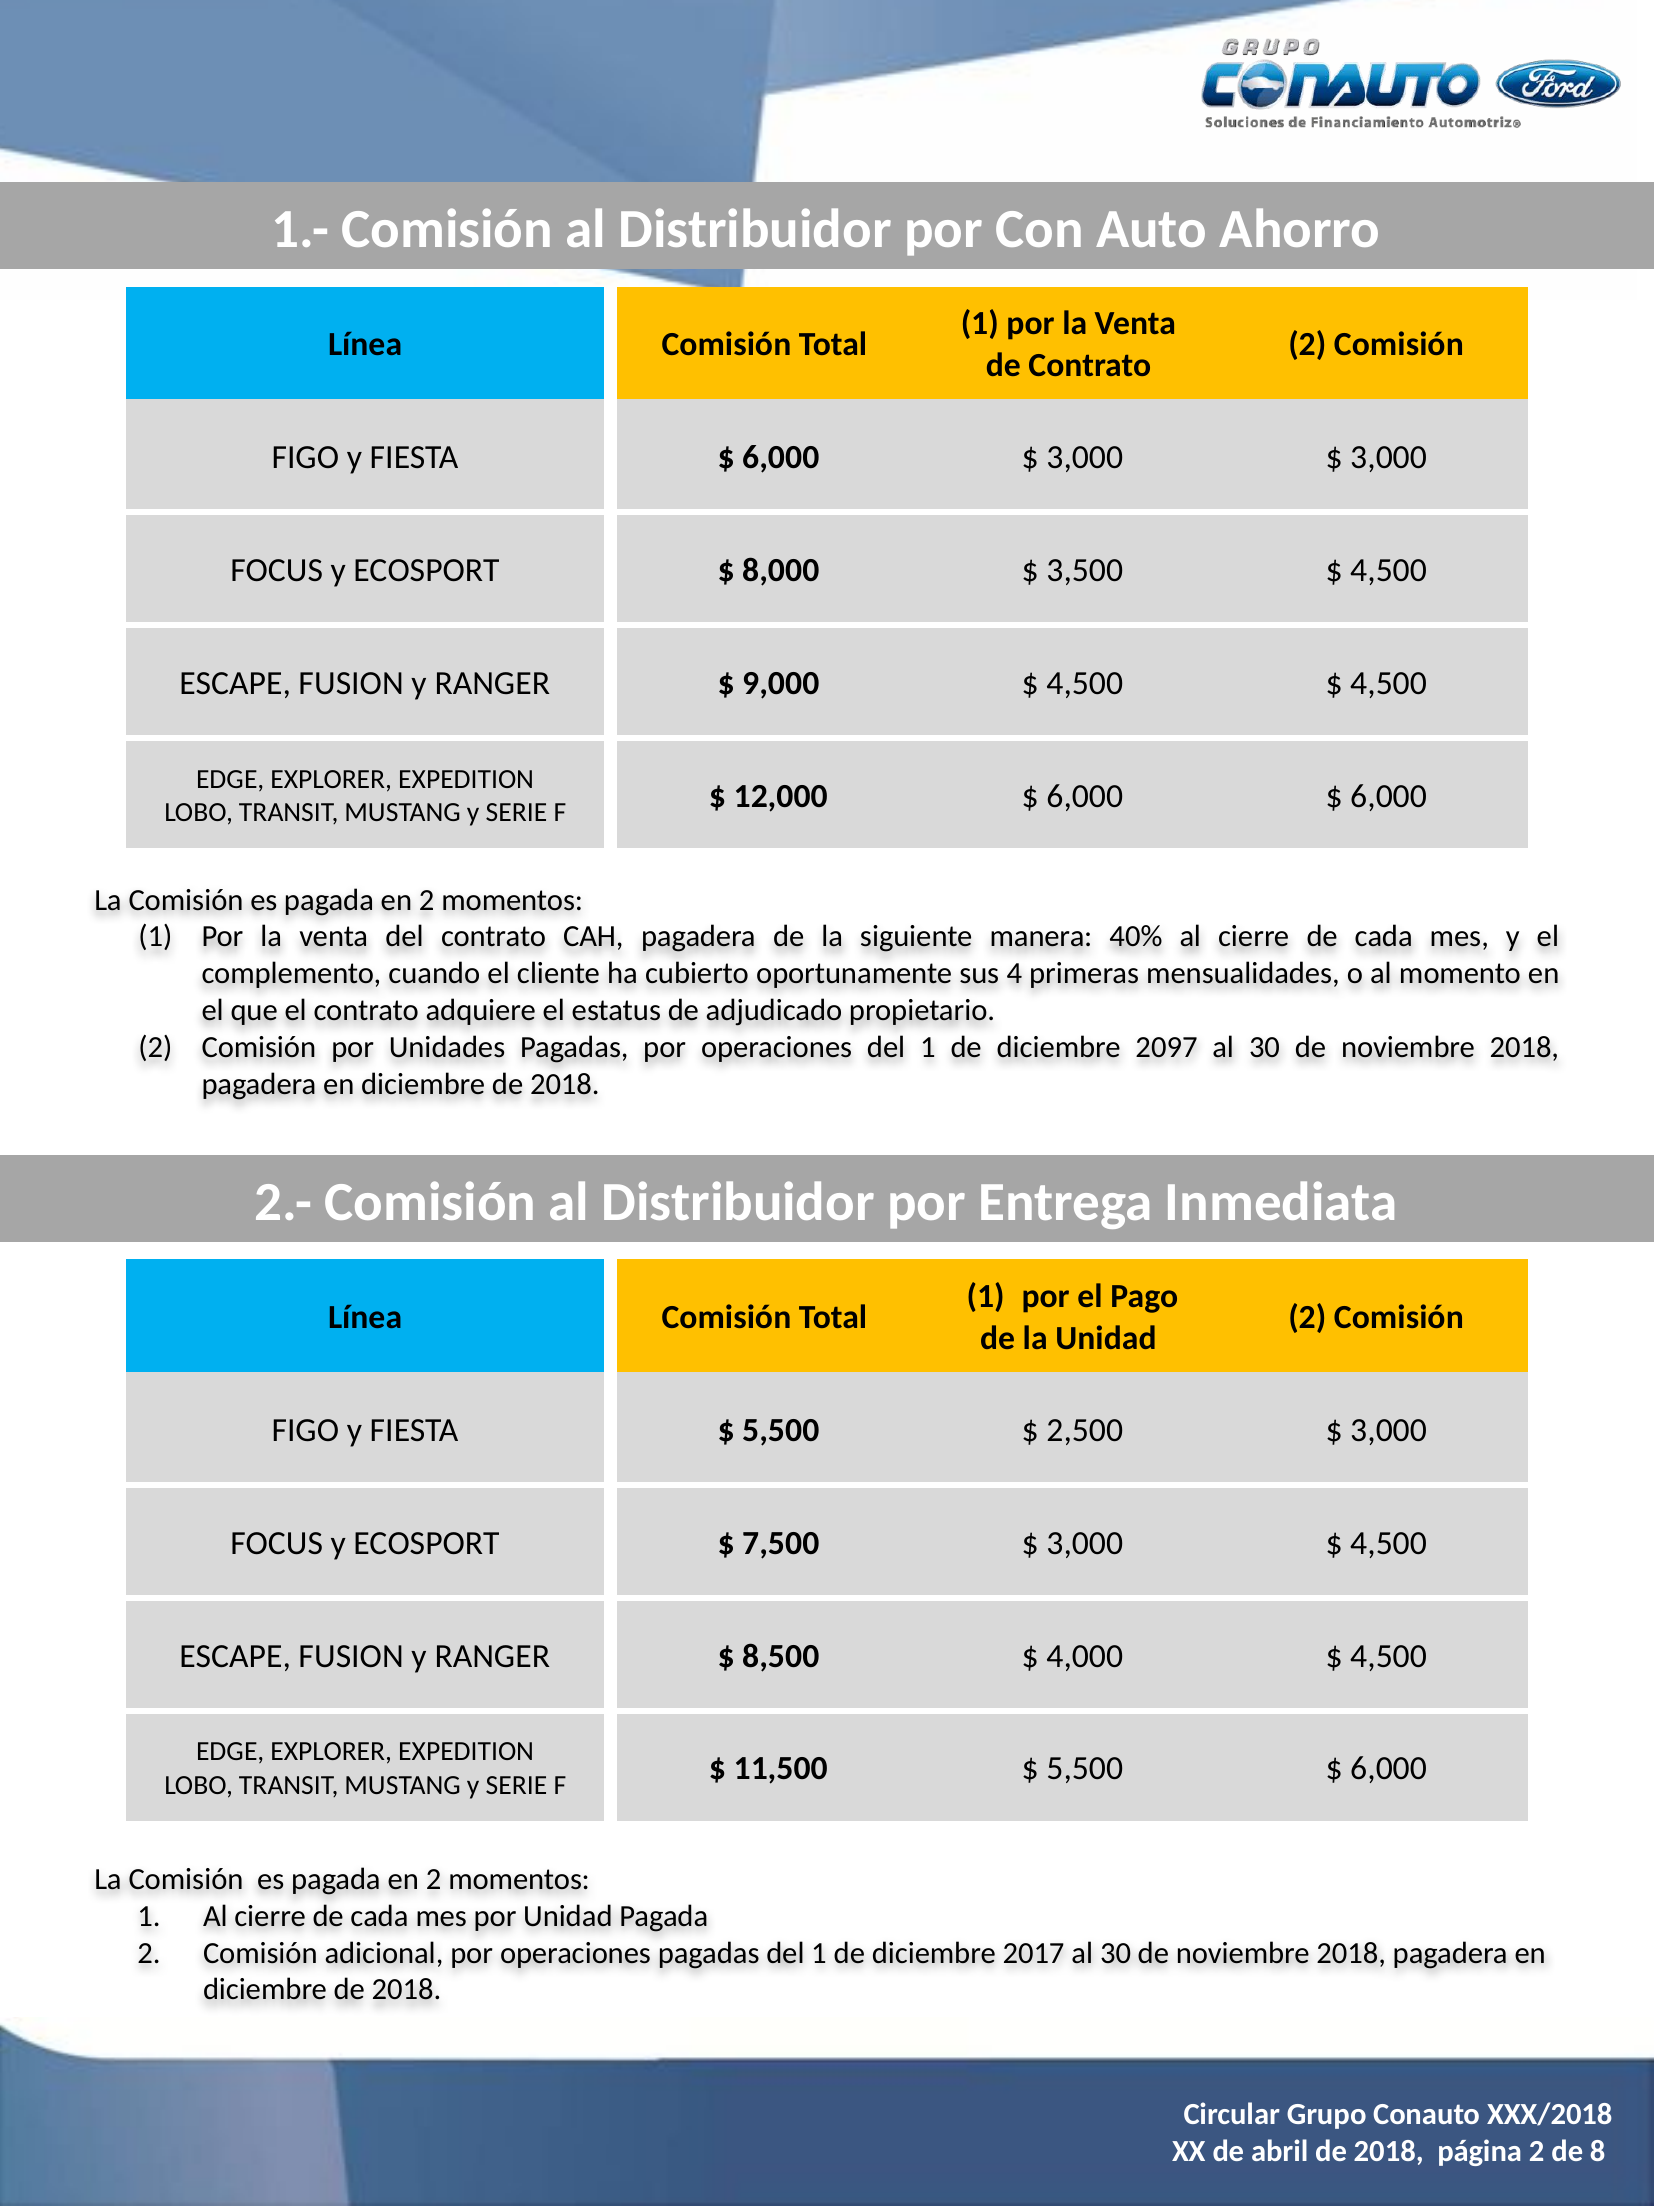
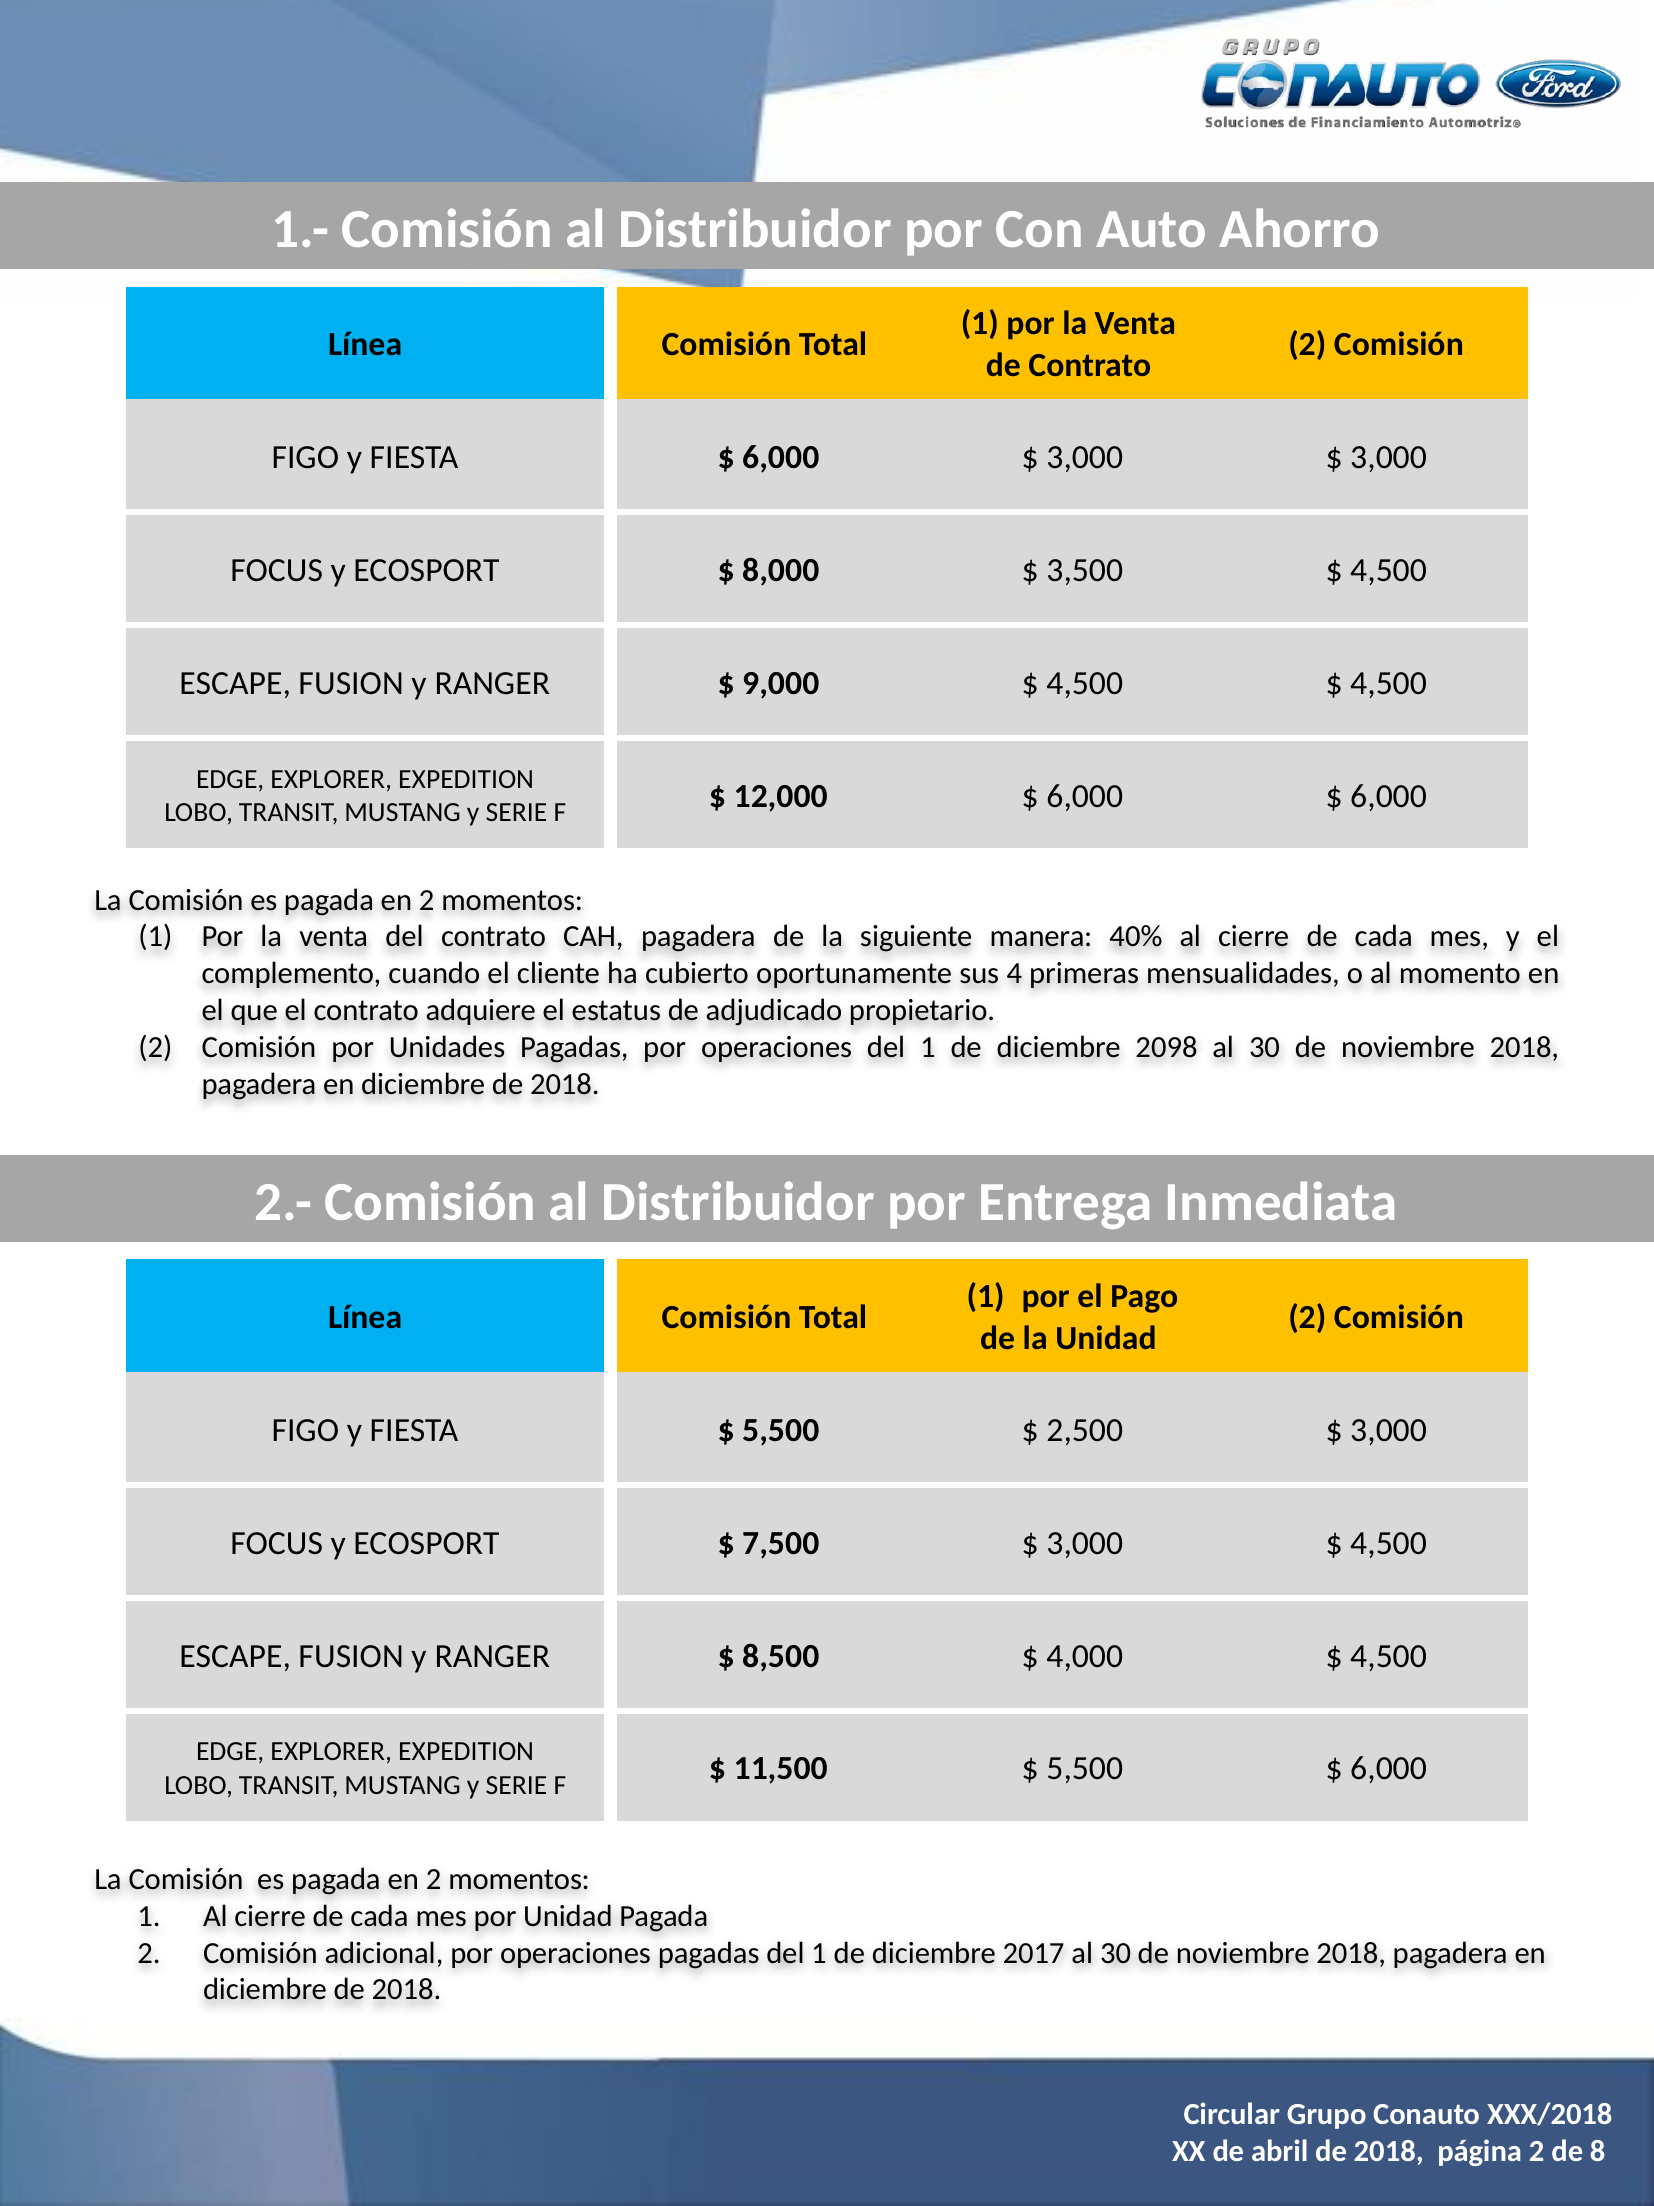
2097: 2097 -> 2098
